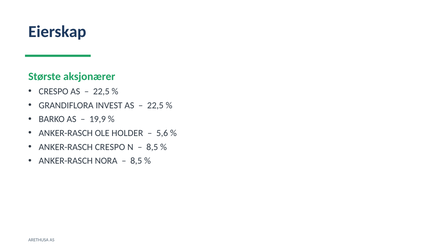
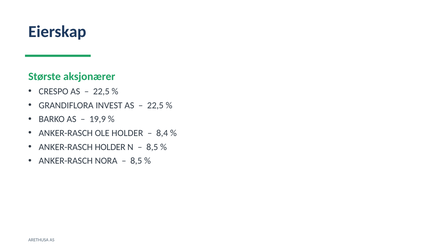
5,6: 5,6 -> 8,4
ANKER-RASCH CRESPO: CRESPO -> HOLDER
